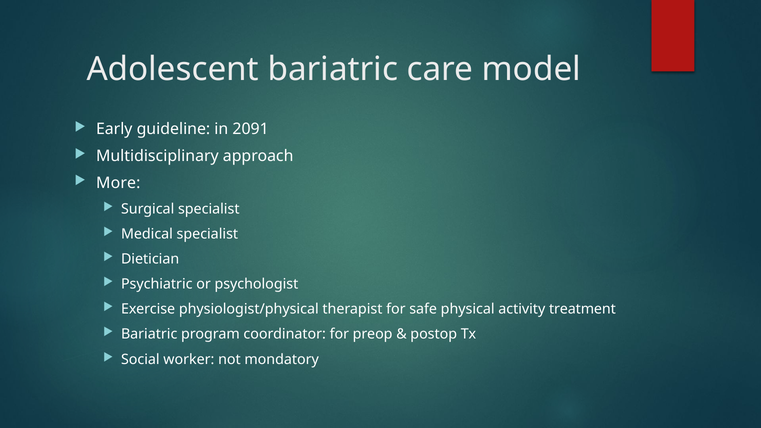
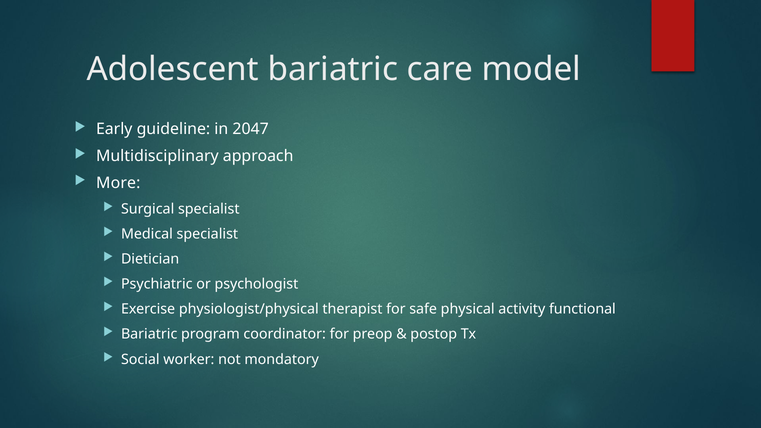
2091: 2091 -> 2047
treatment: treatment -> functional
